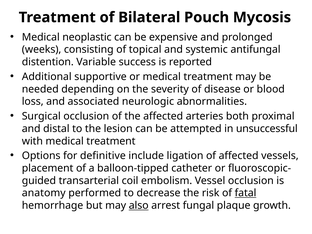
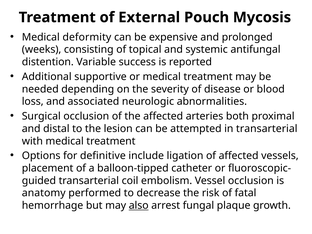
Bilateral: Bilateral -> External
neoplastic: neoplastic -> deformity
in unsuccessful: unsuccessful -> transarterial
fatal underline: present -> none
